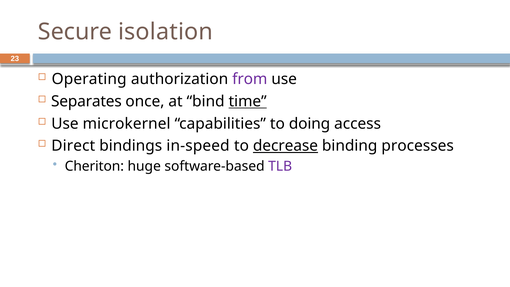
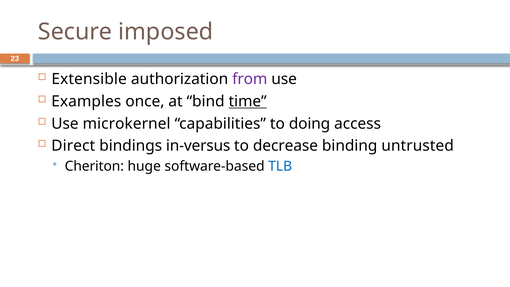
isolation: isolation -> imposed
Operating: Operating -> Extensible
Separates: Separates -> Examples
in-speed: in-speed -> in-versus
decrease underline: present -> none
processes: processes -> untrusted
TLB colour: purple -> blue
